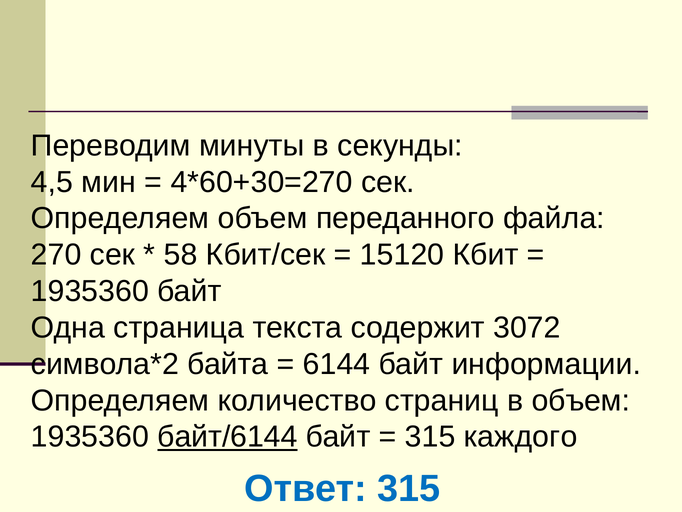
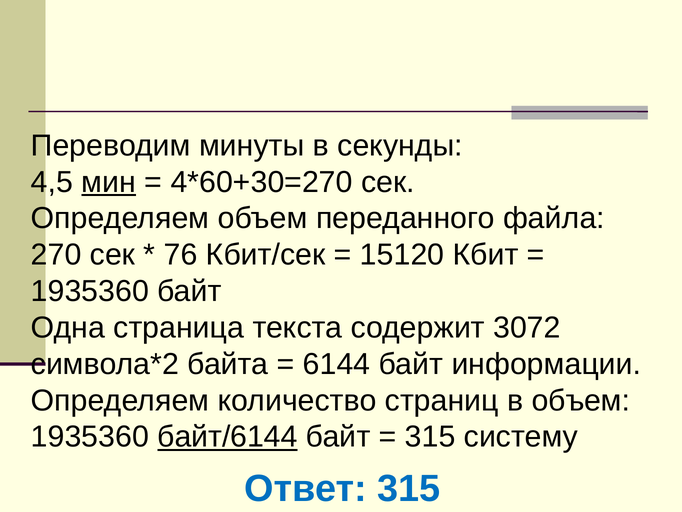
мин underline: none -> present
58: 58 -> 76
каждого: каждого -> систему
